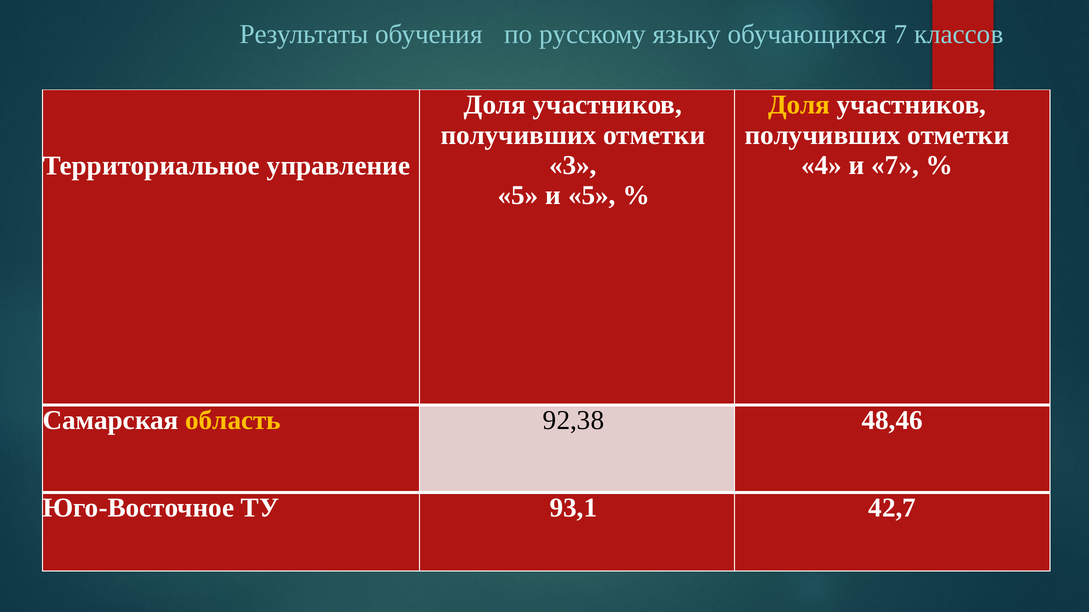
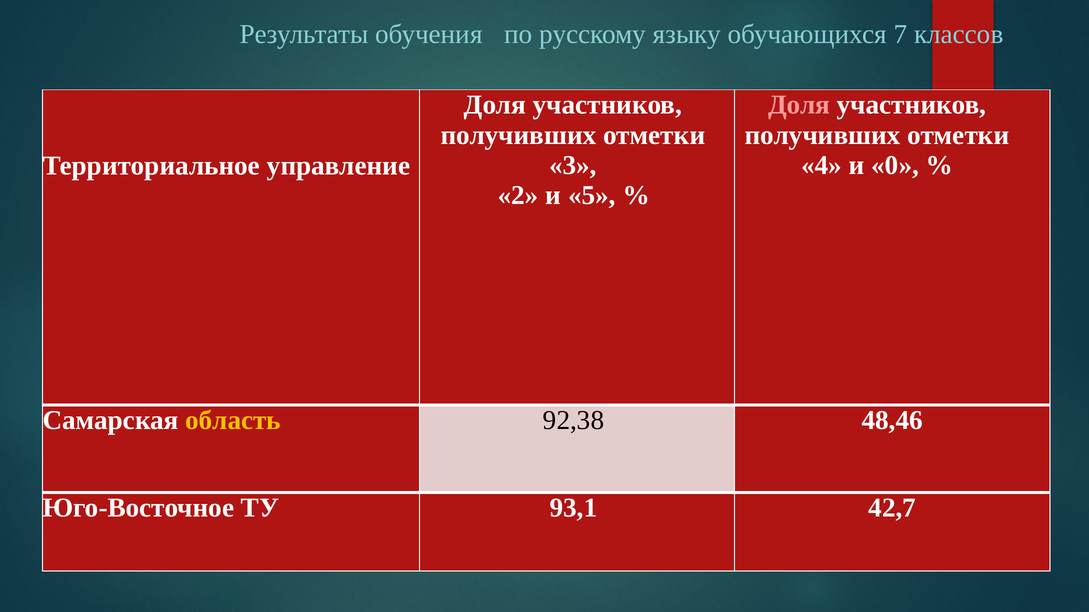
Доля at (799, 105) colour: yellow -> pink
и 7: 7 -> 0
5 at (518, 195): 5 -> 2
